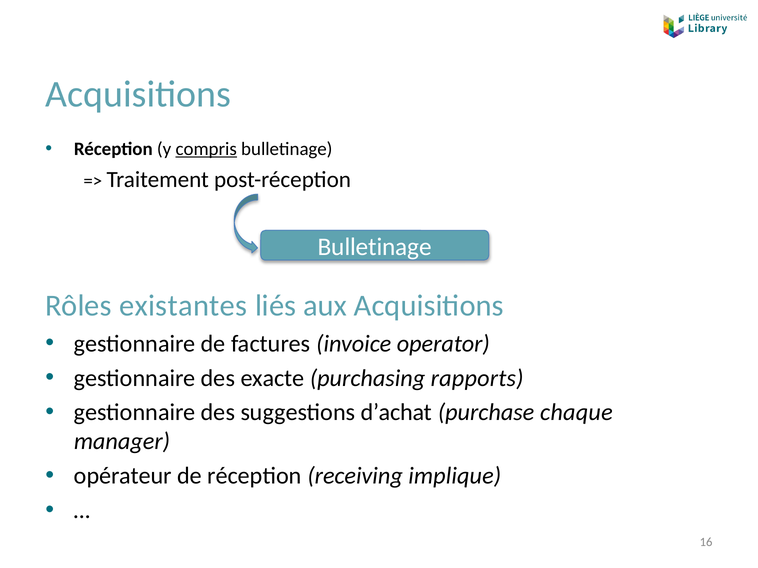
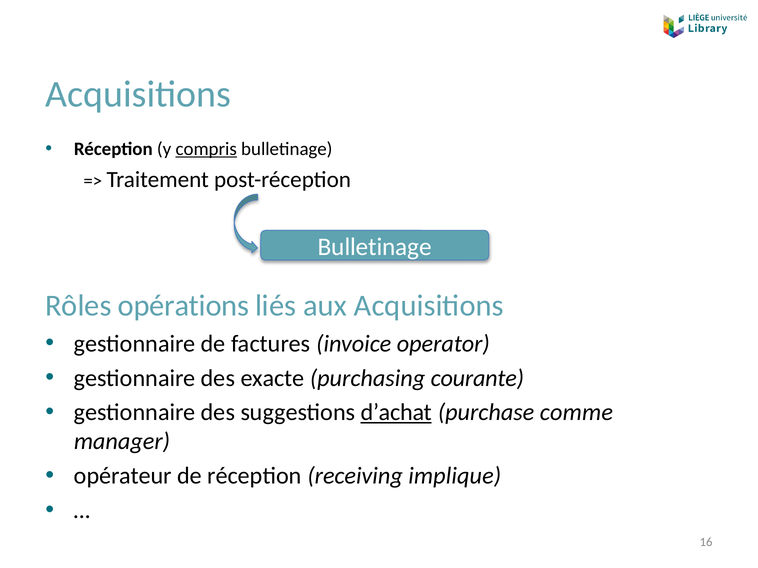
existantes: existantes -> opérations
rapports: rapports -> courante
d’achat underline: none -> present
chaque: chaque -> comme
